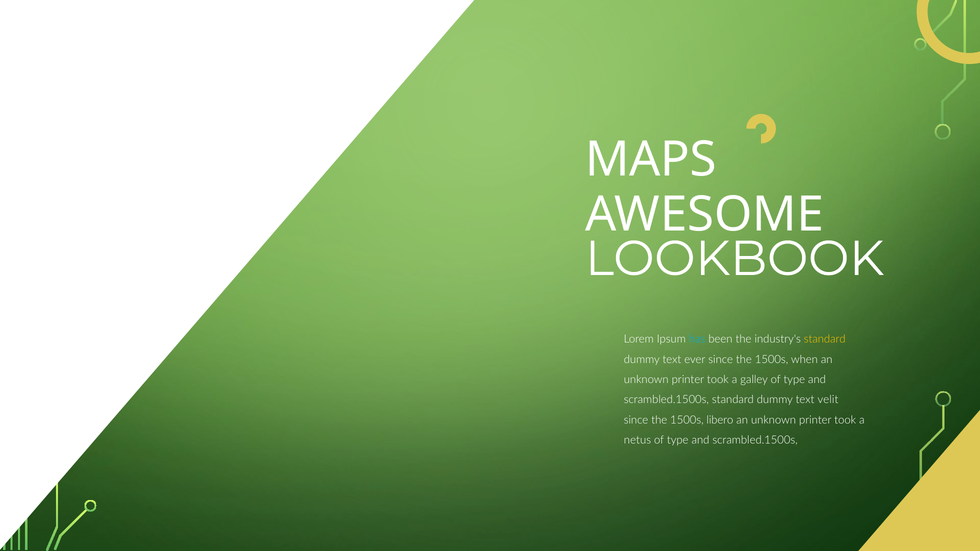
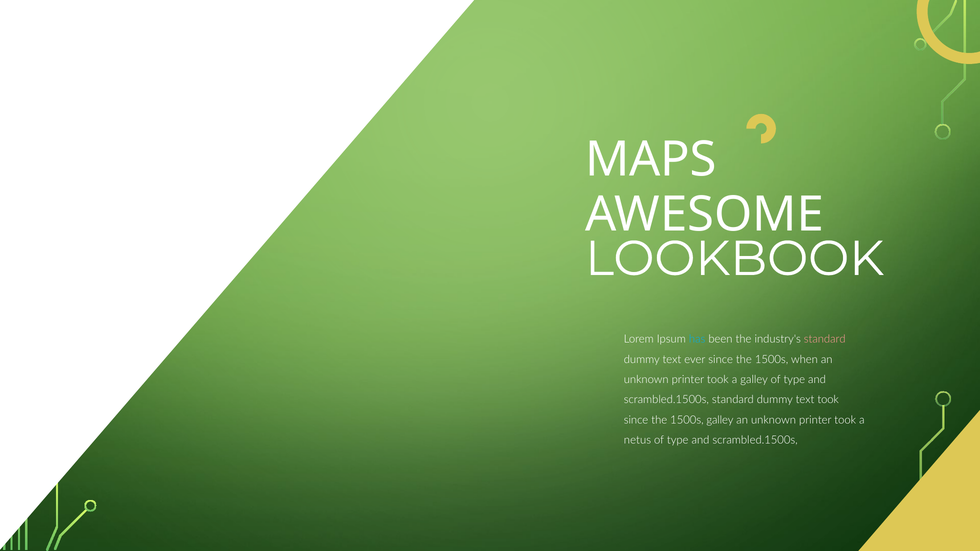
standard at (825, 339) colour: yellow -> pink
text velit: velit -> took
1500s libero: libero -> galley
